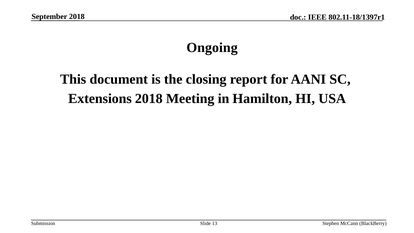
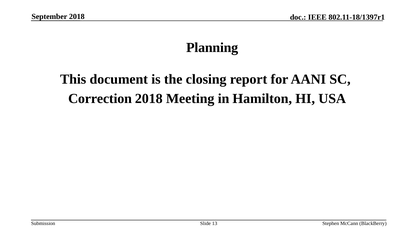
Ongoing: Ongoing -> Planning
Minyoung: Minyoung -> Assertions
Extensions: Extensions -> Correction
